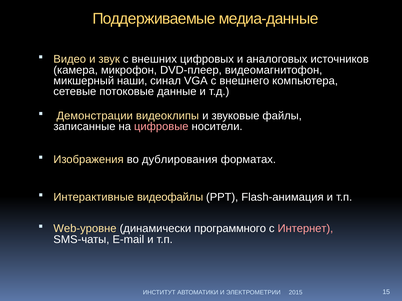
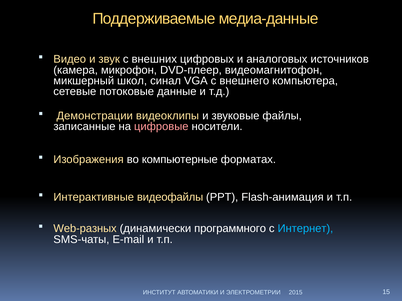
наши: наши -> школ
дублирования: дублирования -> компьютерные
Web-уровне: Web-уровне -> Web-разных
Интернет colour: pink -> light blue
